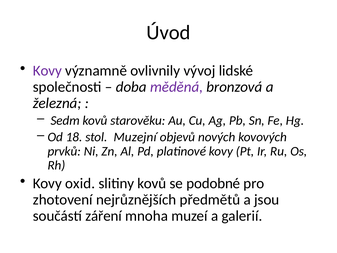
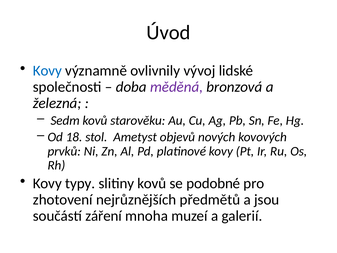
Kovy at (47, 71) colour: purple -> blue
Muzejní: Muzejní -> Ametyst
oxid: oxid -> typy
